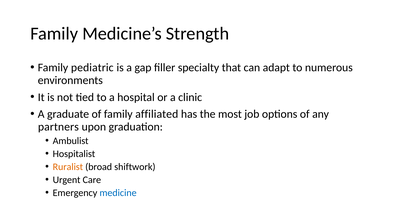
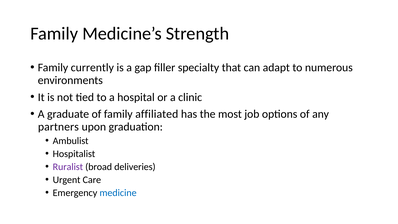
pediatric: pediatric -> currently
Ruralist colour: orange -> purple
shiftwork: shiftwork -> deliveries
